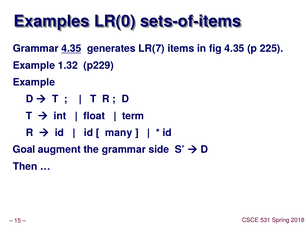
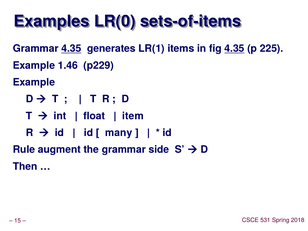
LR(7: LR(7 -> LR(1
4.35 at (234, 49) underline: none -> present
1.32: 1.32 -> 1.46
term: term -> item
Goal: Goal -> Rule
